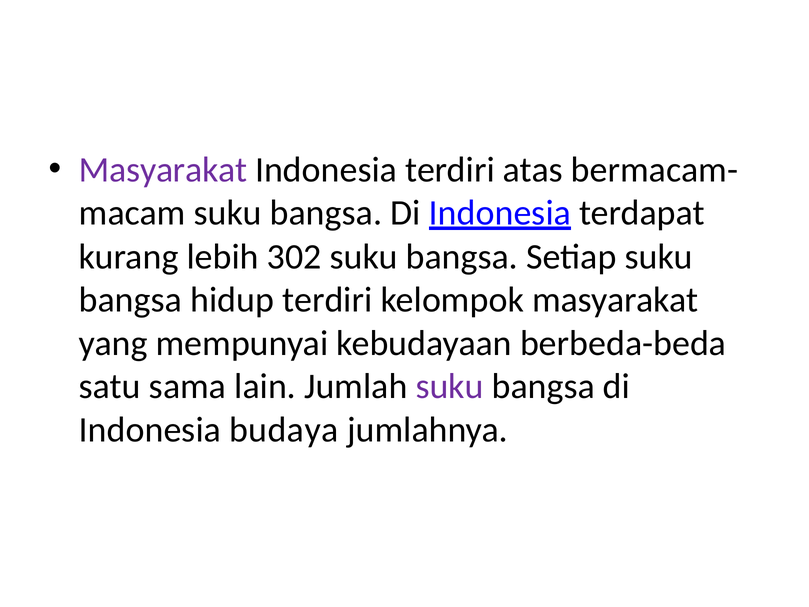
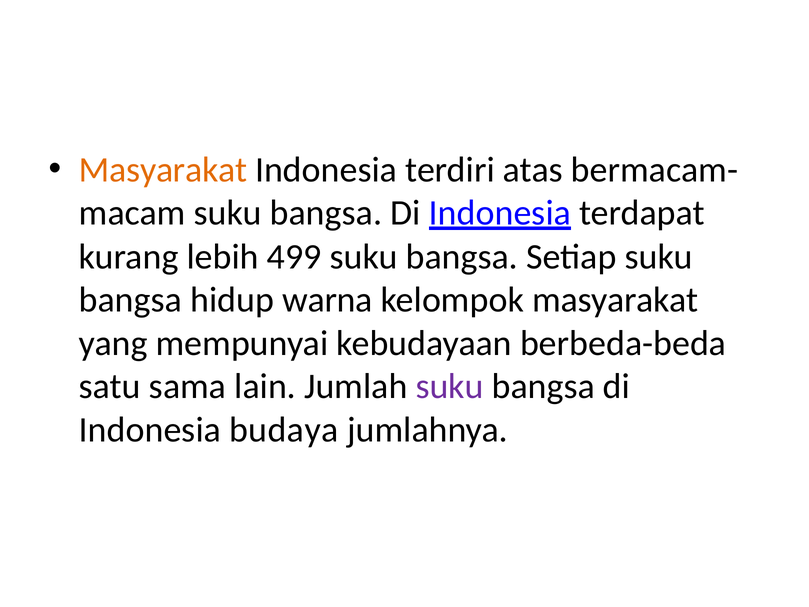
Masyarakat at (163, 170) colour: purple -> orange
302: 302 -> 499
hidup terdiri: terdiri -> warna
